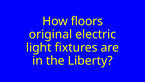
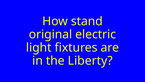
floors: floors -> stand
